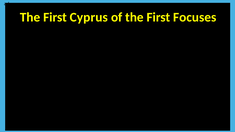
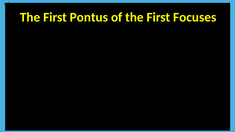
Cyprus: Cyprus -> Pontus
